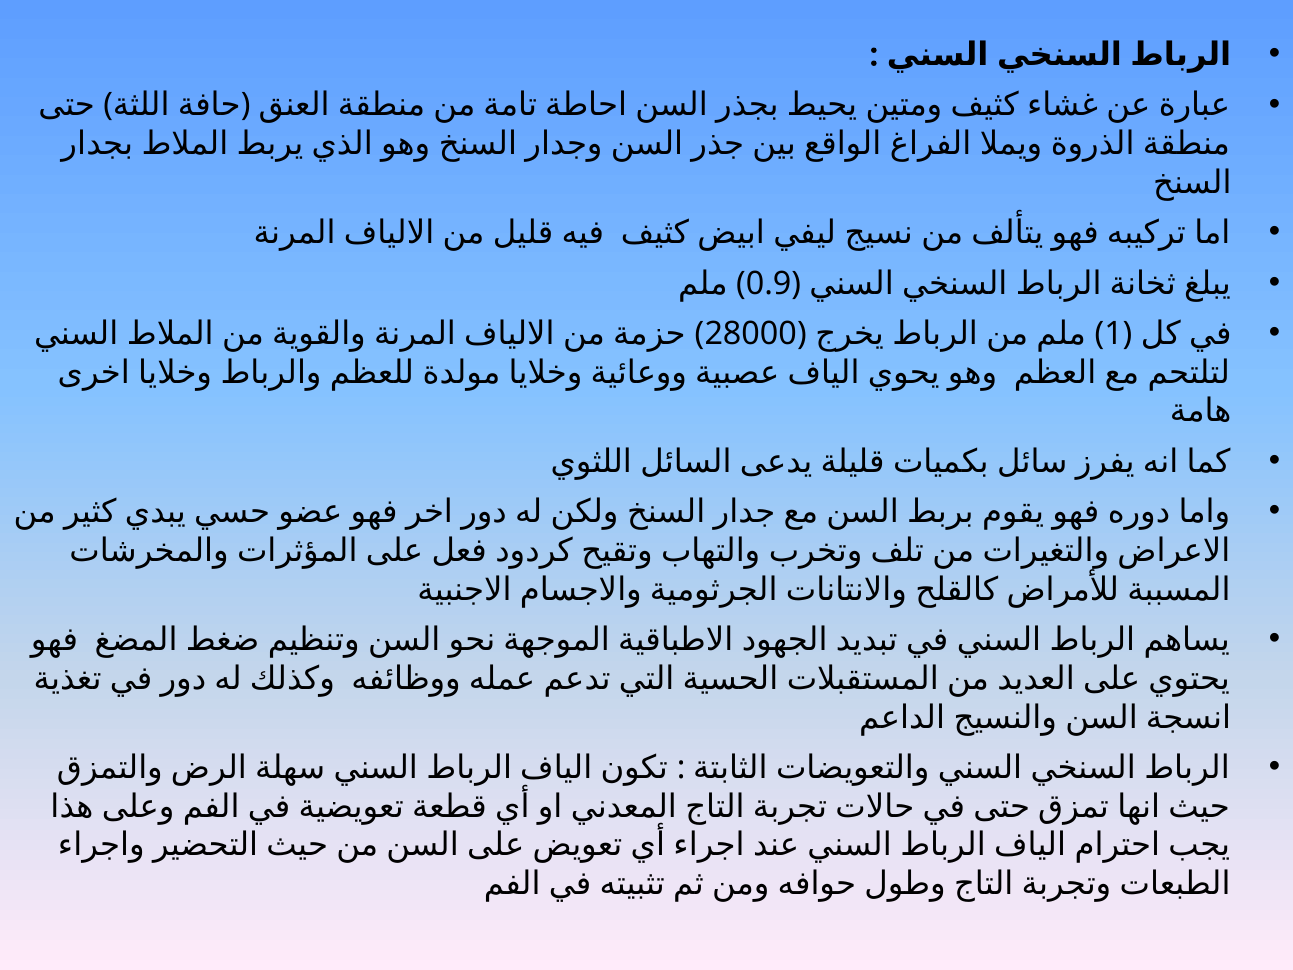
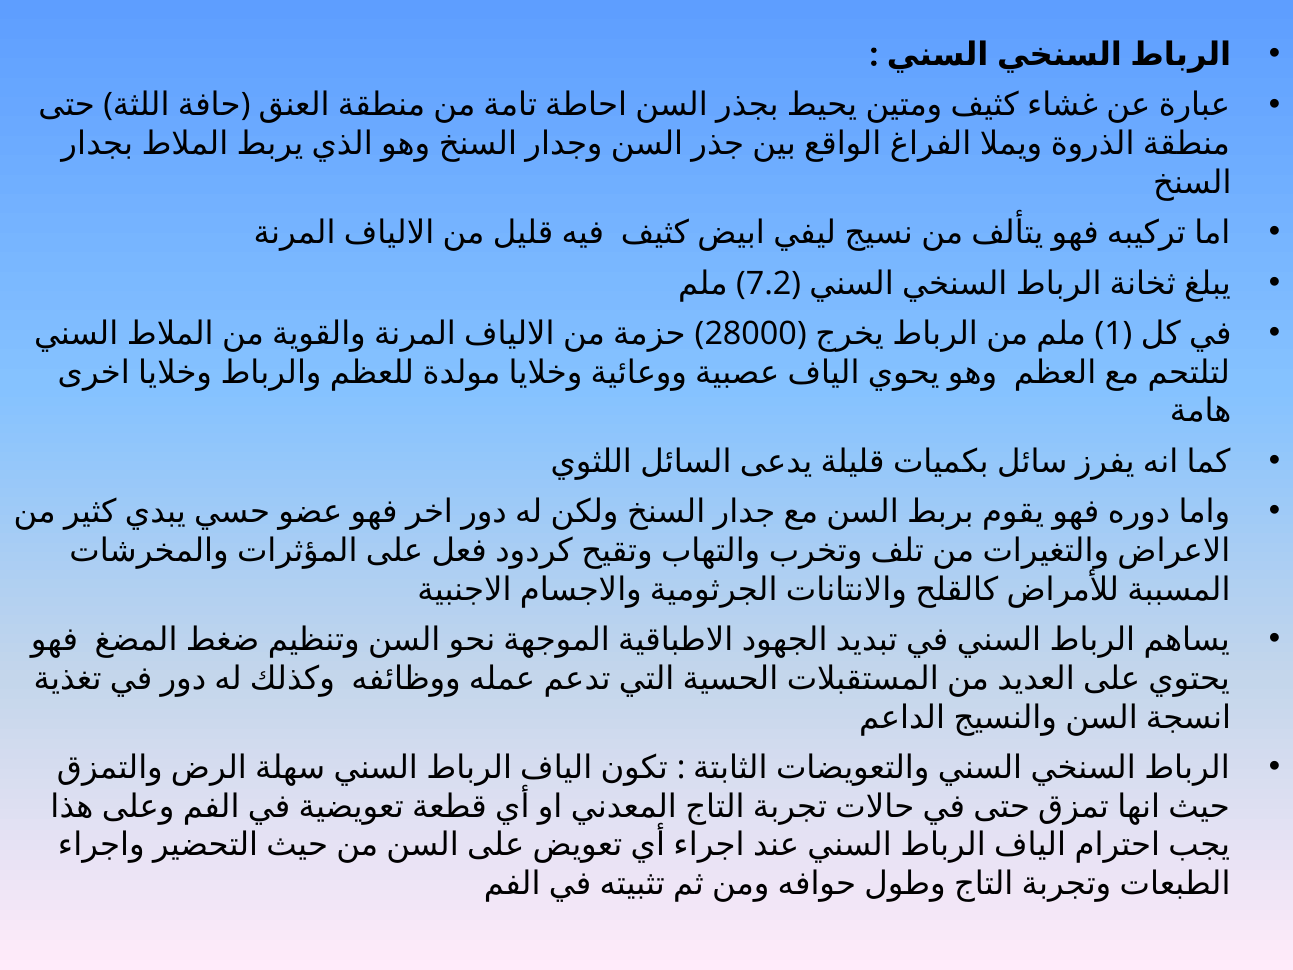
0.9: 0.9 -> 7.2
